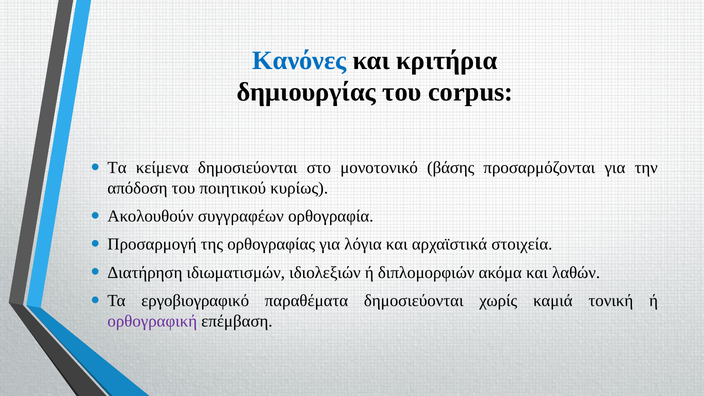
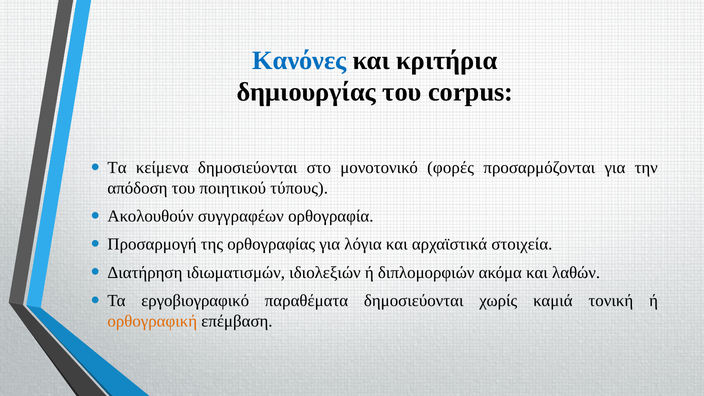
βάσης: βάσης -> φορές
κυρίως: κυρίως -> τύπους
ορθογραφική colour: purple -> orange
